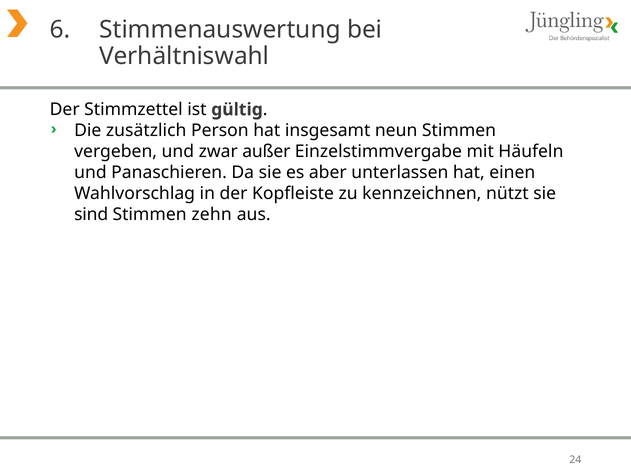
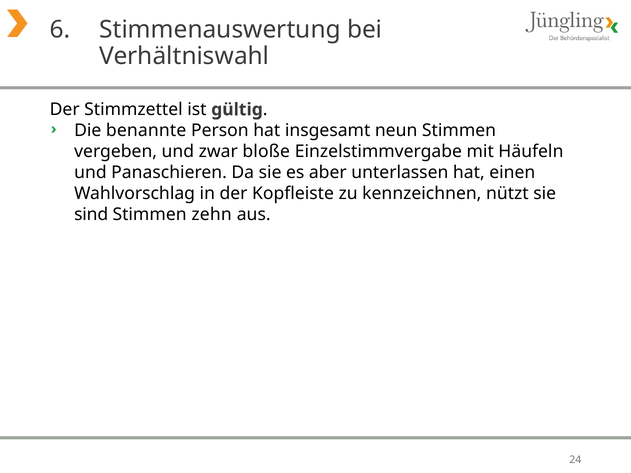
zusätzlich: zusätzlich -> benannte
außer: außer -> bloße
